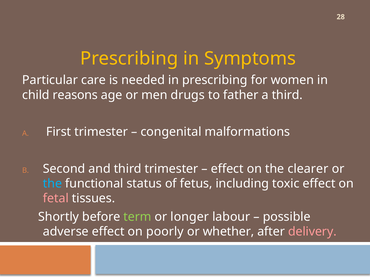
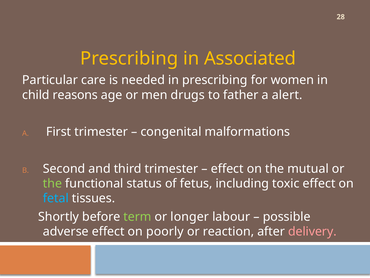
Symptoms: Symptoms -> Associated
a third: third -> alert
clearer: clearer -> mutual
the at (52, 183) colour: light blue -> light green
fetal colour: pink -> light blue
whether: whether -> reaction
